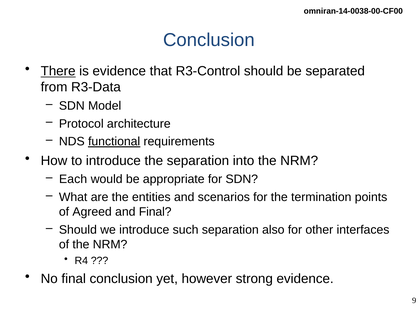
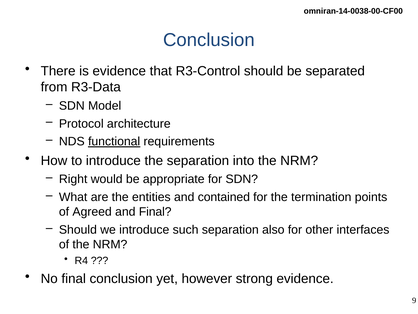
There underline: present -> none
Each: Each -> Right
scenarios: scenarios -> contained
